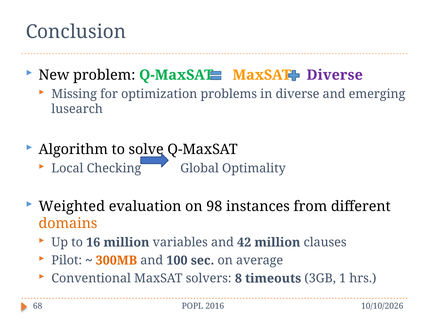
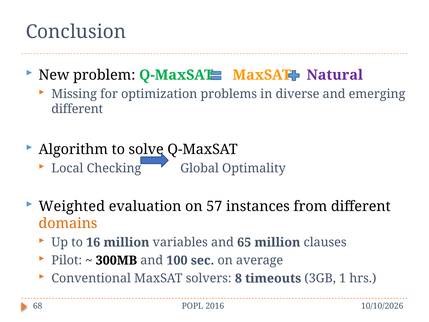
=MaxSAT+ Diverse: Diverse -> Natural
lusearch at (77, 109): lusearch -> different
98: 98 -> 57
42: 42 -> 65
300MB colour: orange -> black
